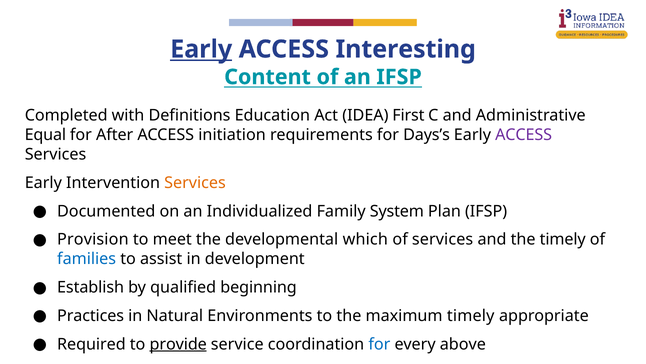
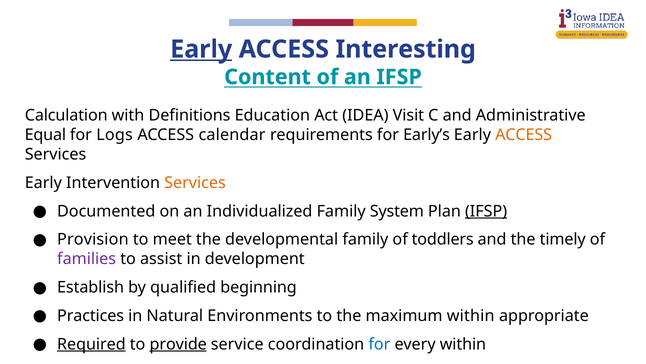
Completed: Completed -> Calculation
First: First -> Visit
After: After -> Logs
initiation: initiation -> calendar
Days’s: Days’s -> Early’s
ACCESS at (524, 135) colour: purple -> orange
IFSP at (486, 211) underline: none -> present
developmental which: which -> family
of services: services -> toddlers
families colour: blue -> purple
maximum timely: timely -> within
Required underline: none -> present
every above: above -> within
